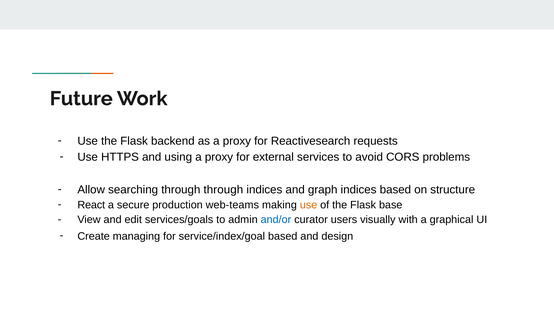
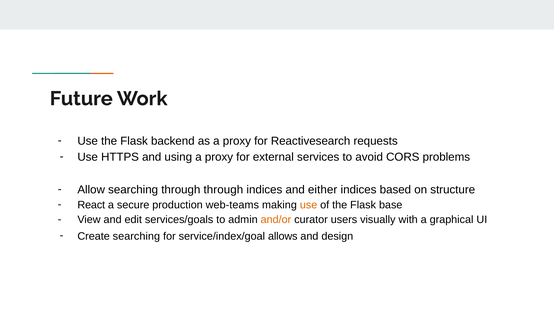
graph: graph -> either
and/or colour: blue -> orange
Create managing: managing -> searching
service/index/goal based: based -> allows
